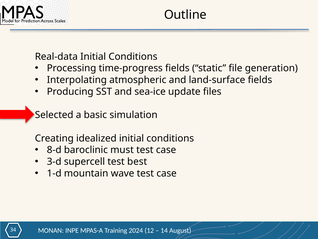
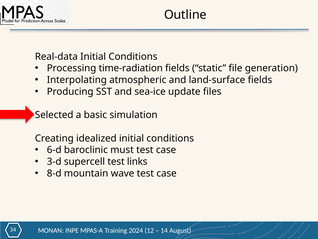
time-progress: time-progress -> time-radiation
8-d: 8-d -> 6-d
best: best -> links
1-d: 1-d -> 8-d
